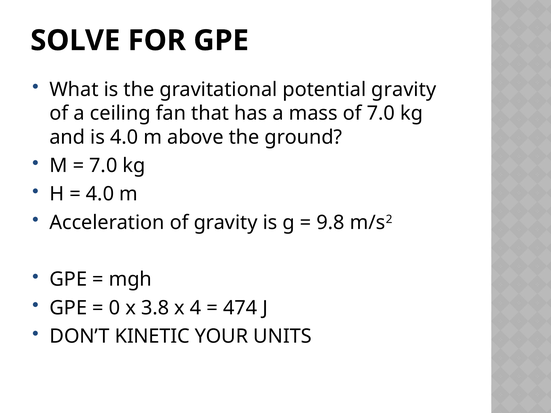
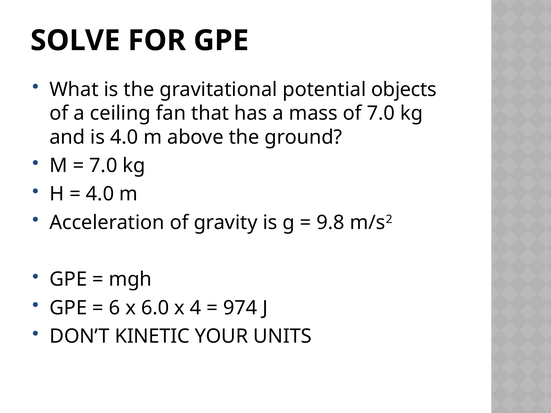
potential gravity: gravity -> objects
0: 0 -> 6
3.8: 3.8 -> 6.0
474: 474 -> 974
